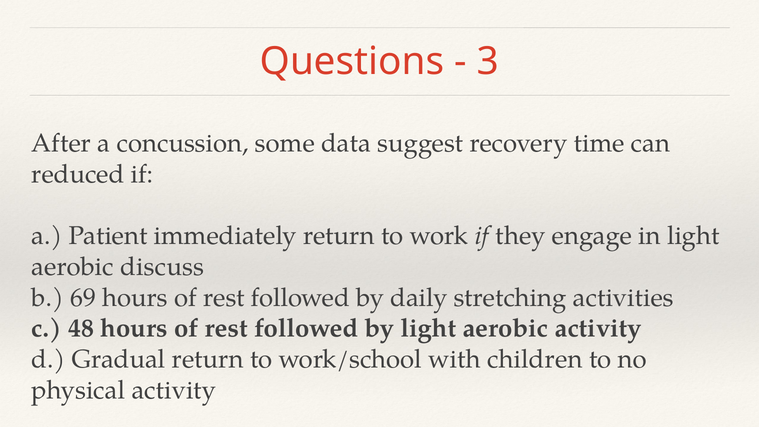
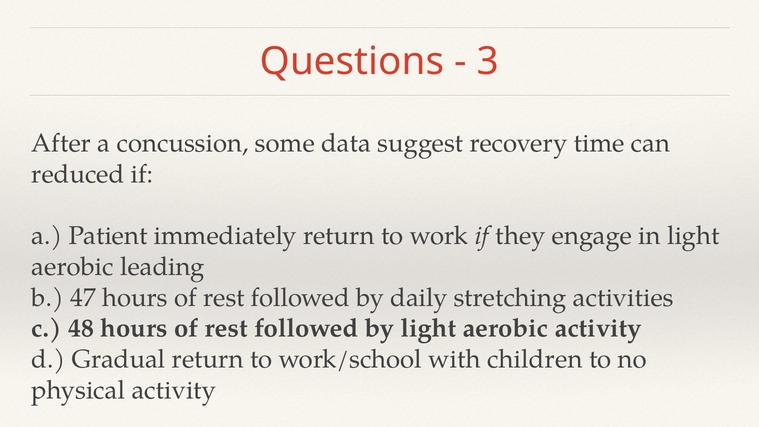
discuss: discuss -> leading
69: 69 -> 47
